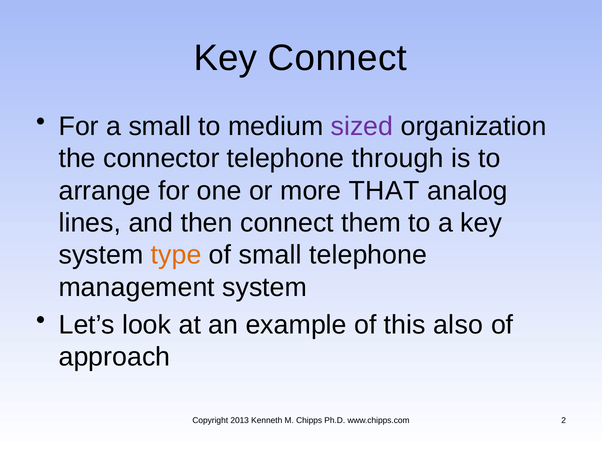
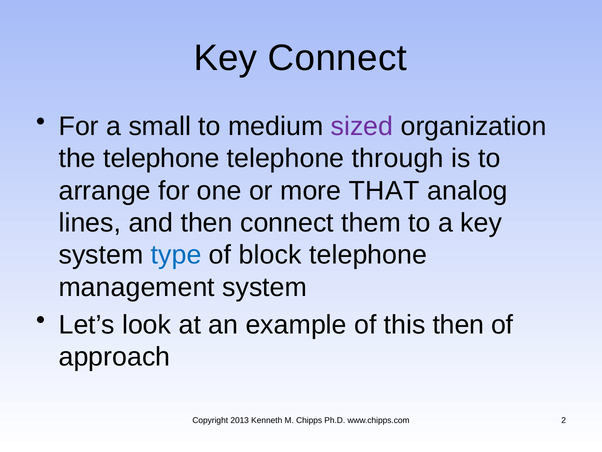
the connector: connector -> telephone
type colour: orange -> blue
of small: small -> block
this also: also -> then
